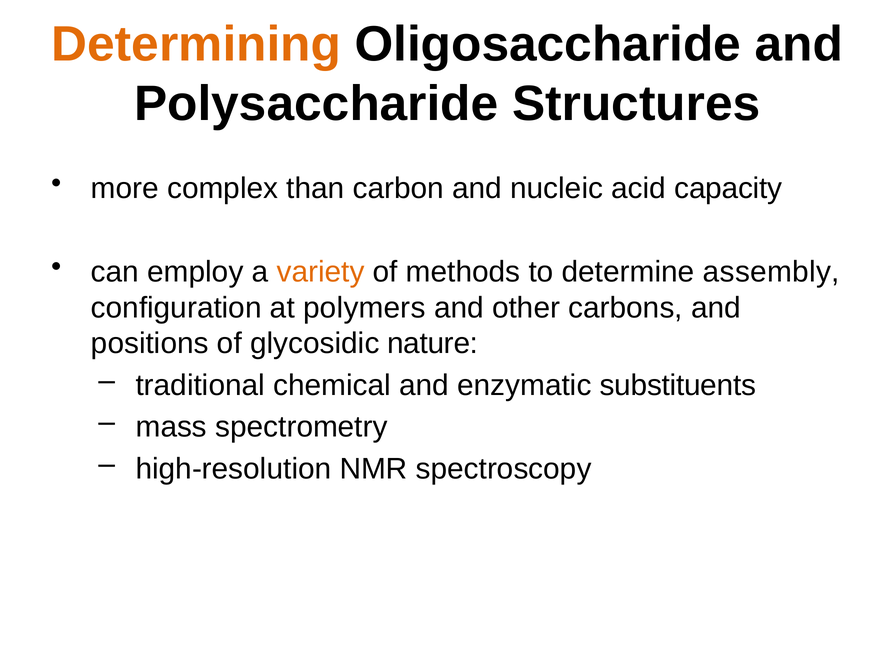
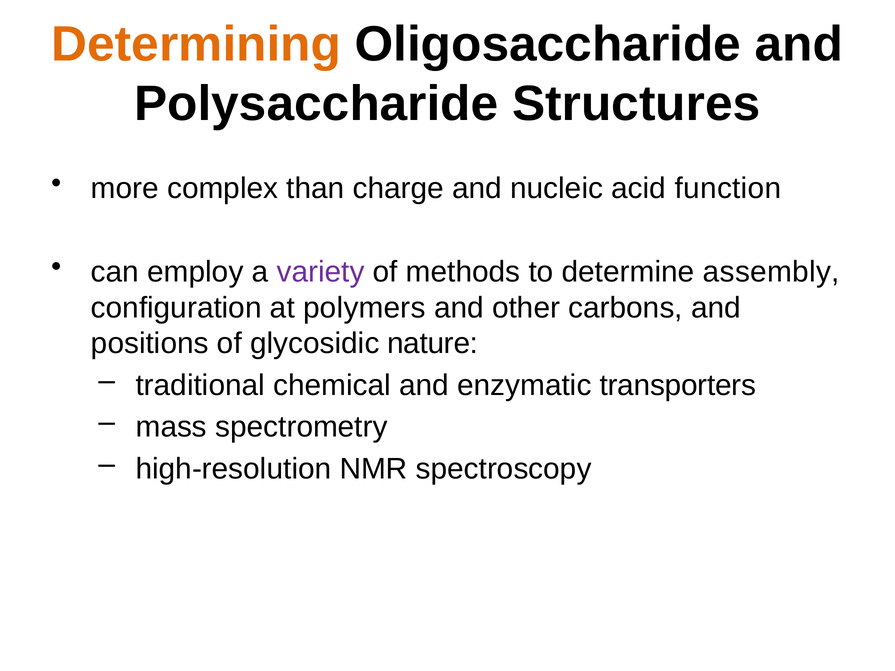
carbon: carbon -> charge
capacity: capacity -> function
variety colour: orange -> purple
substituents: substituents -> transporters
